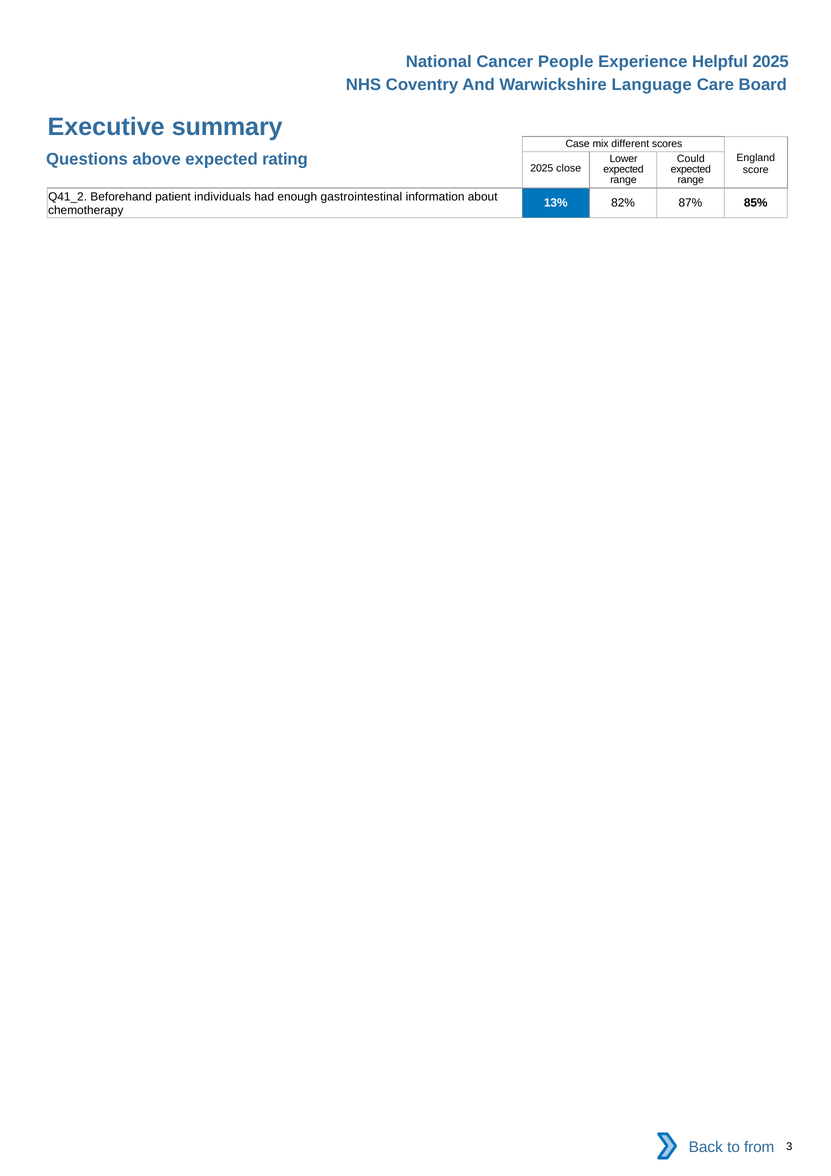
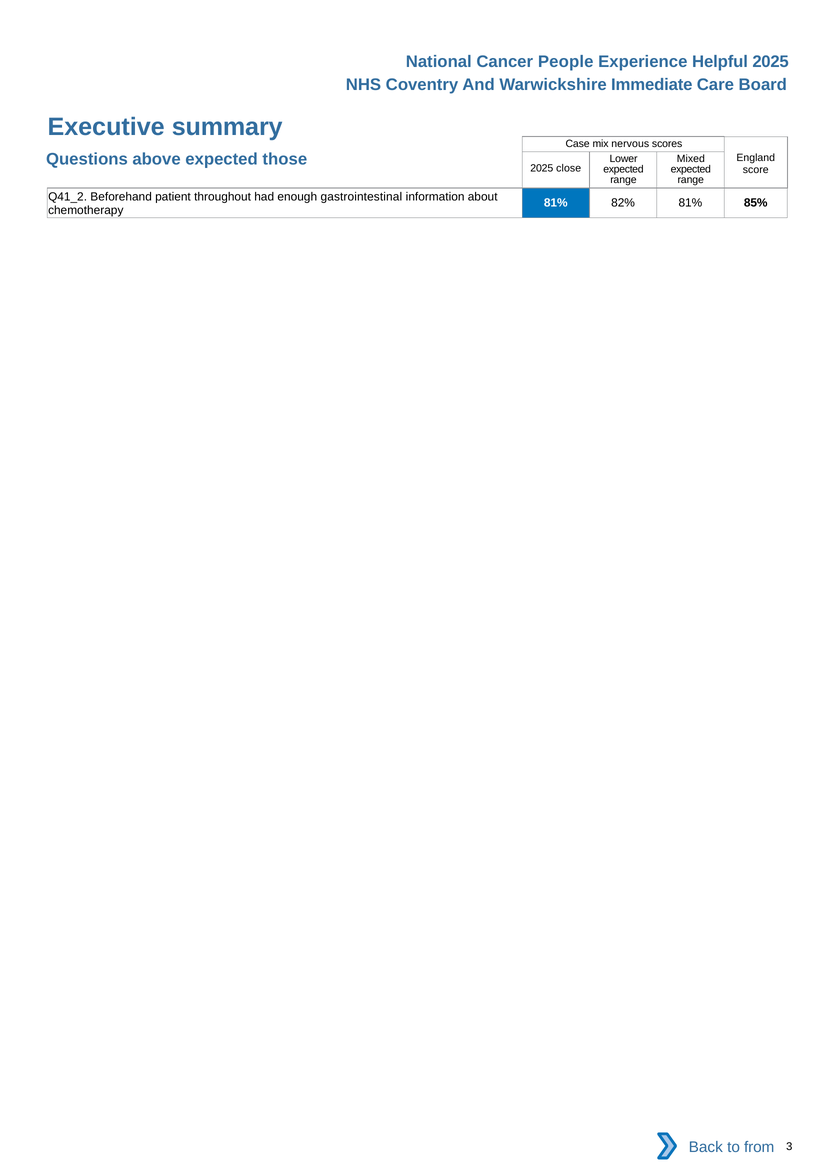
Language: Language -> Immediate
different: different -> nervous
rating: rating -> those
Could: Could -> Mixed
individuals: individuals -> throughout
13% at (556, 203): 13% -> 81%
82% 87%: 87% -> 81%
